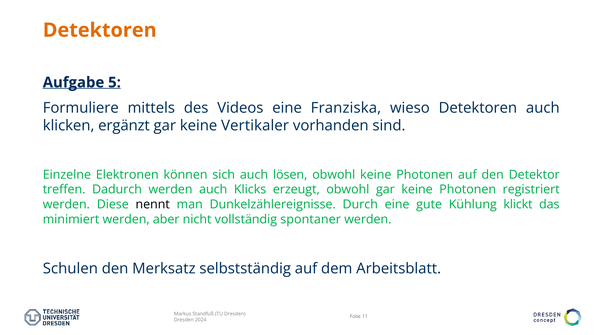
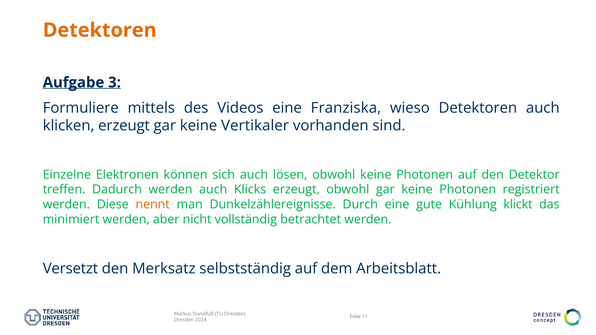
5: 5 -> 3
klicken ergänzt: ergänzt -> erzeugt
nennt colour: black -> orange
spontaner: spontaner -> betrachtet
Schulen: Schulen -> Versetzt
